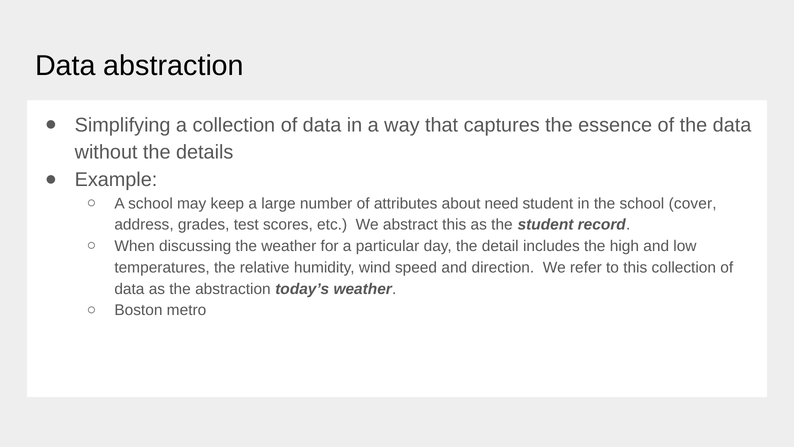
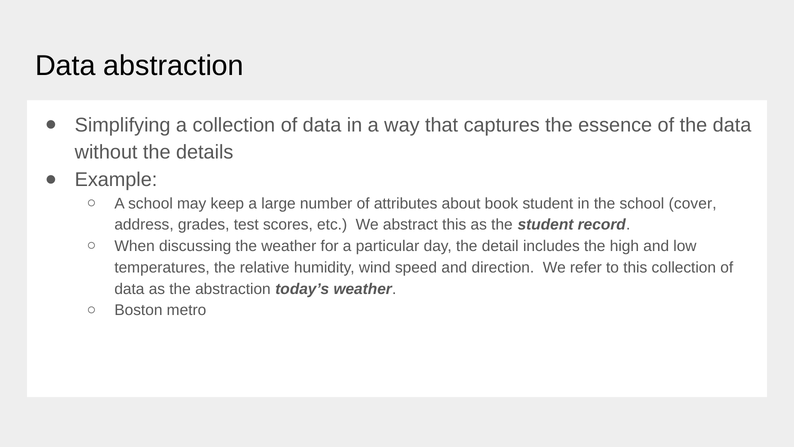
need: need -> book
